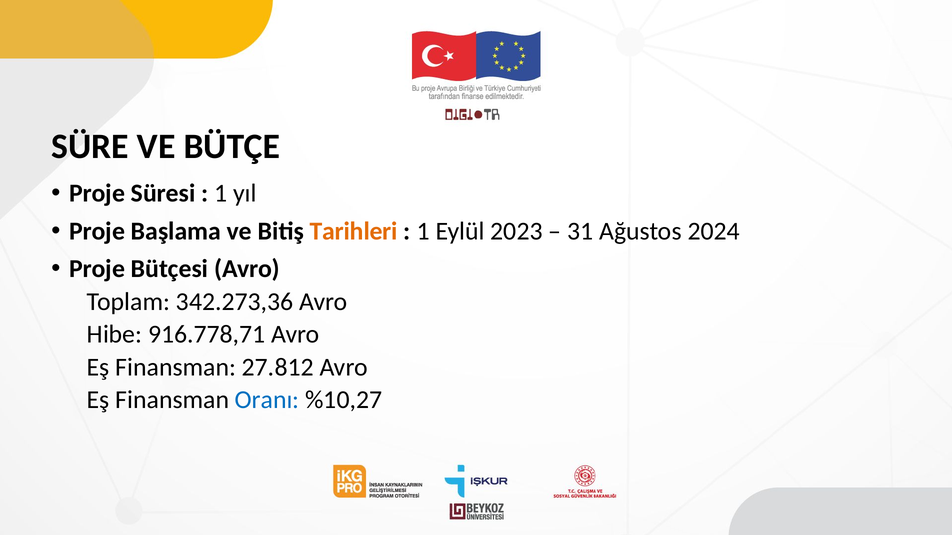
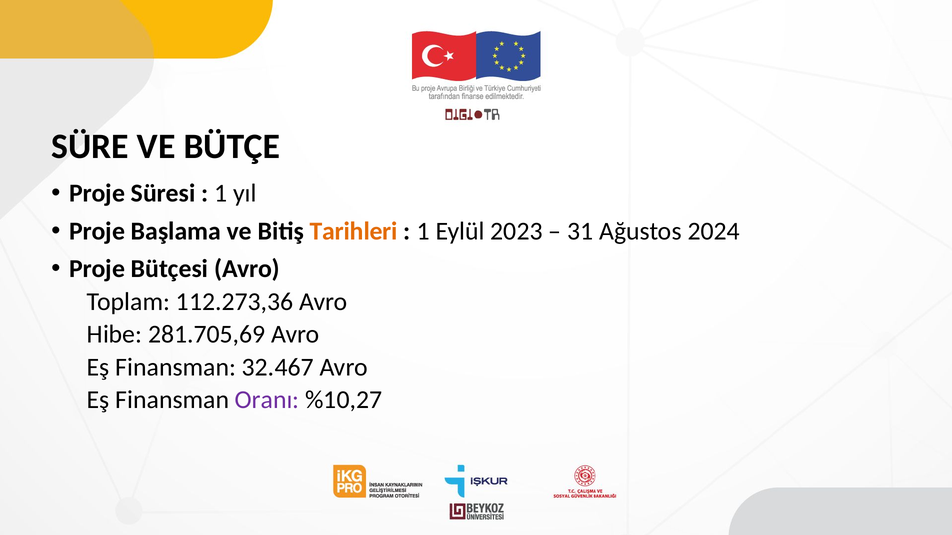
342.273,36: 342.273,36 -> 112.273,36
916.778,71: 916.778,71 -> 281.705,69
27.812: 27.812 -> 32.467
Oranı colour: blue -> purple
